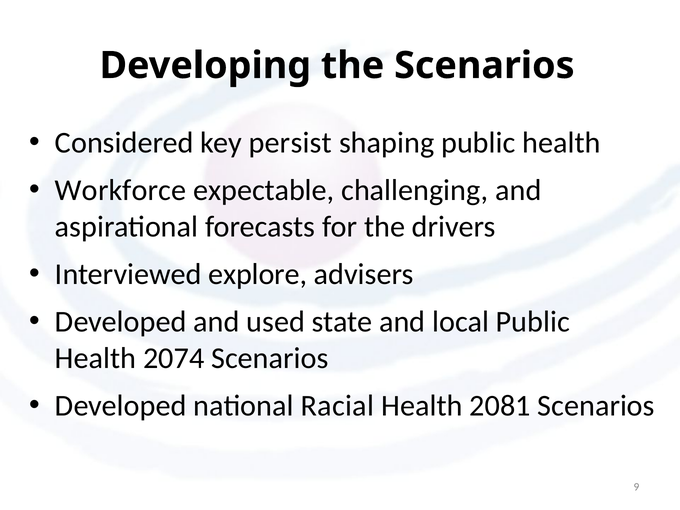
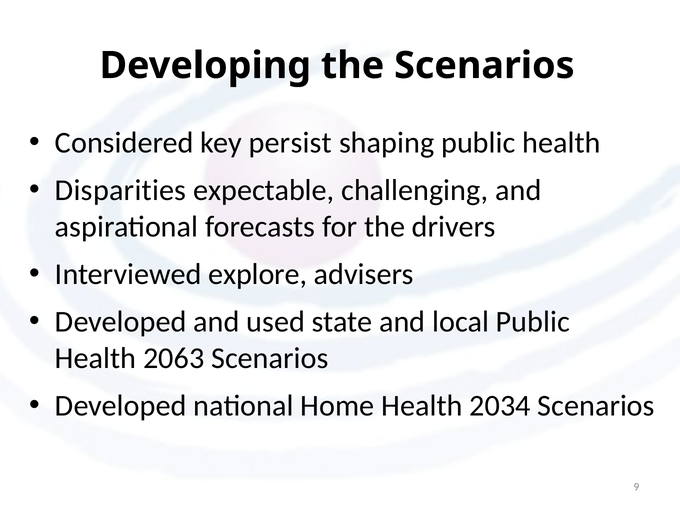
Workforce: Workforce -> Disparities
2074: 2074 -> 2063
Racial: Racial -> Home
2081: 2081 -> 2034
